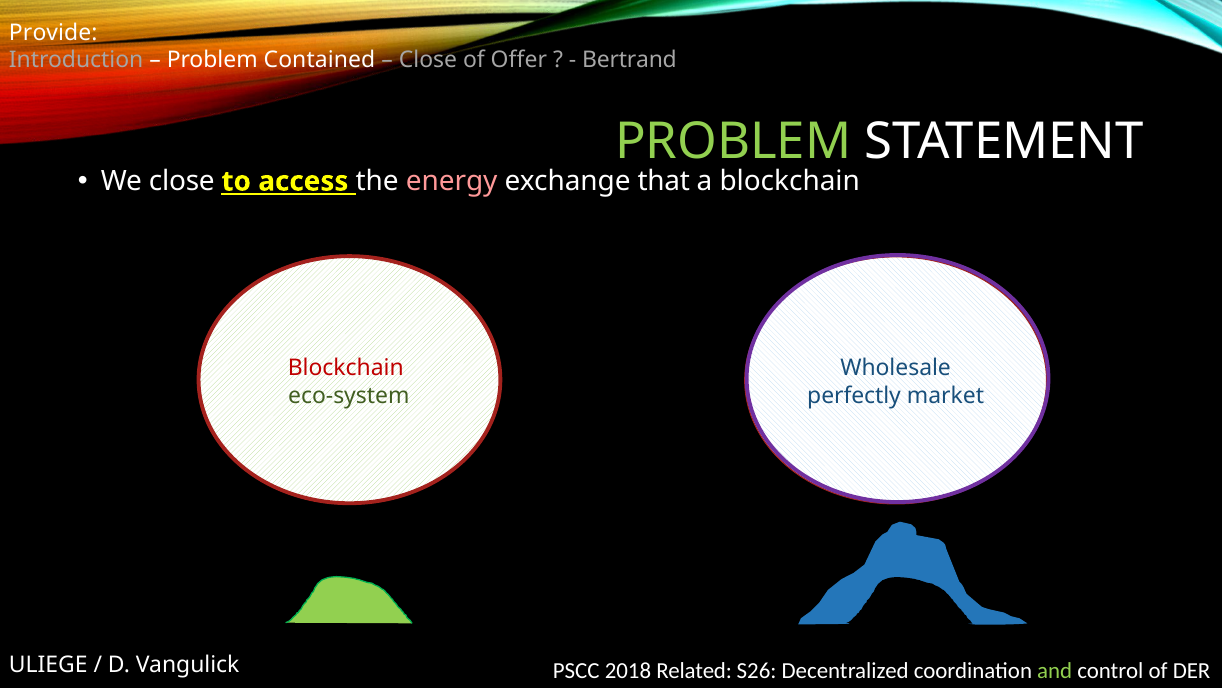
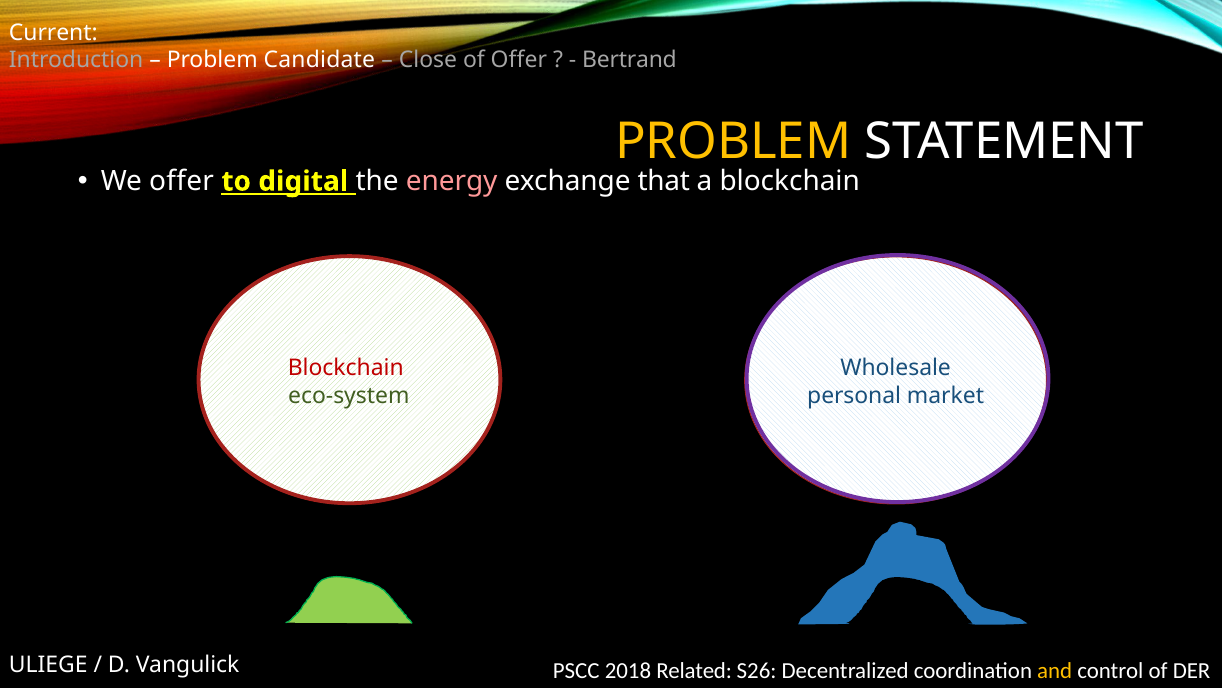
Provide: Provide -> Current
Contained: Contained -> Candidate
PROBLEM at (733, 141) colour: light green -> yellow
We close: close -> offer
access: access -> digital
perfectly: perfectly -> personal
and colour: light green -> yellow
